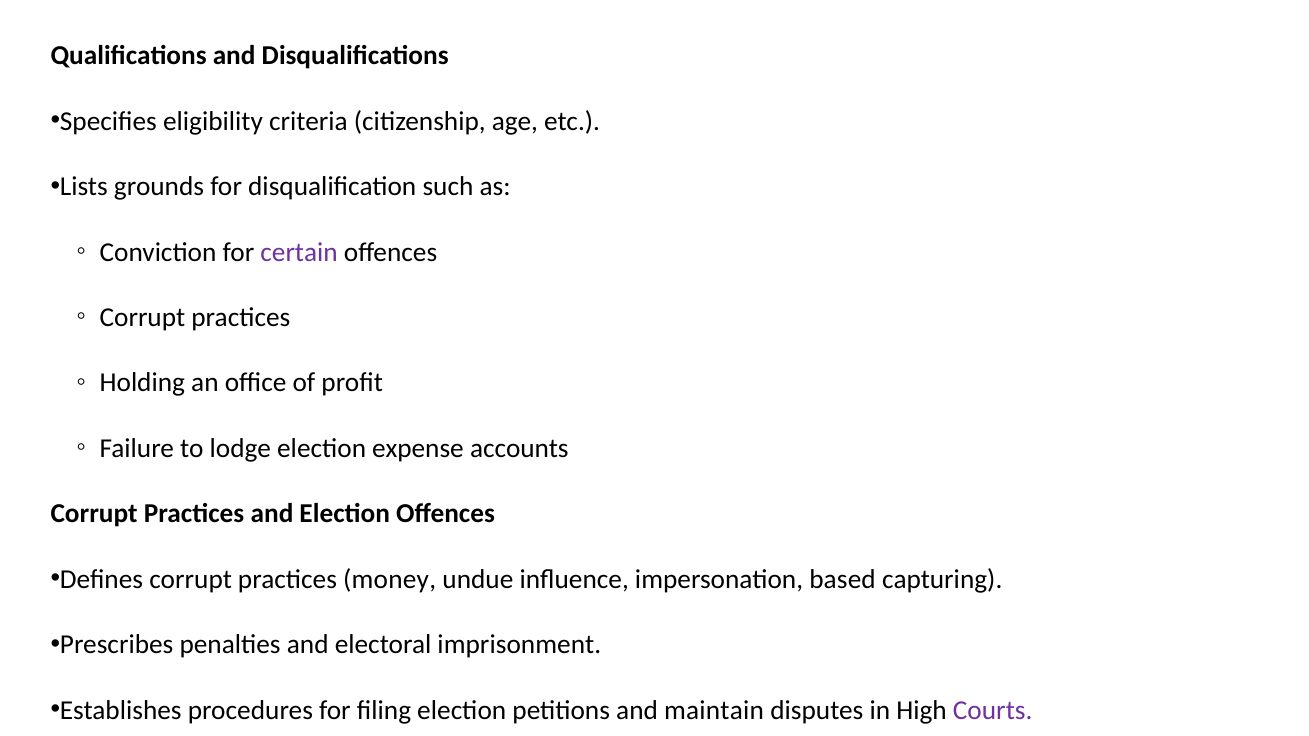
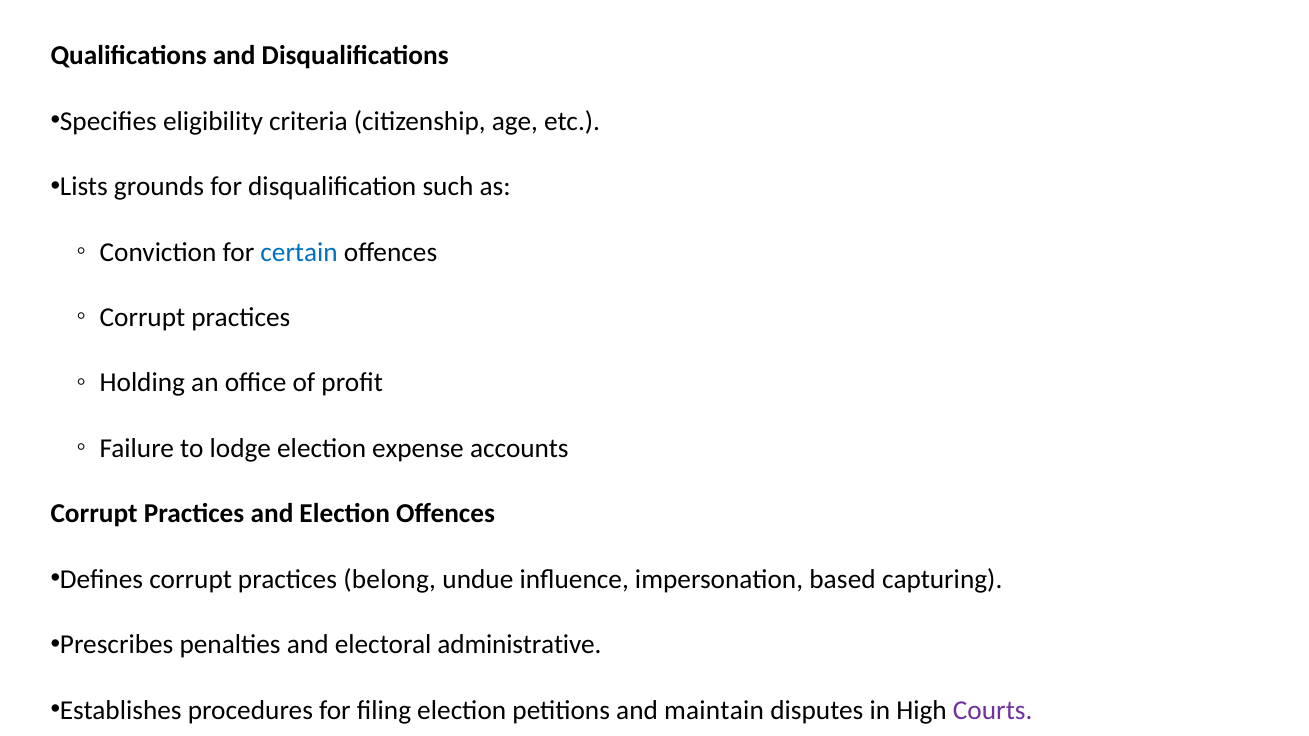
certain colour: purple -> blue
money: money -> belong
imprisonment: imprisonment -> administrative
